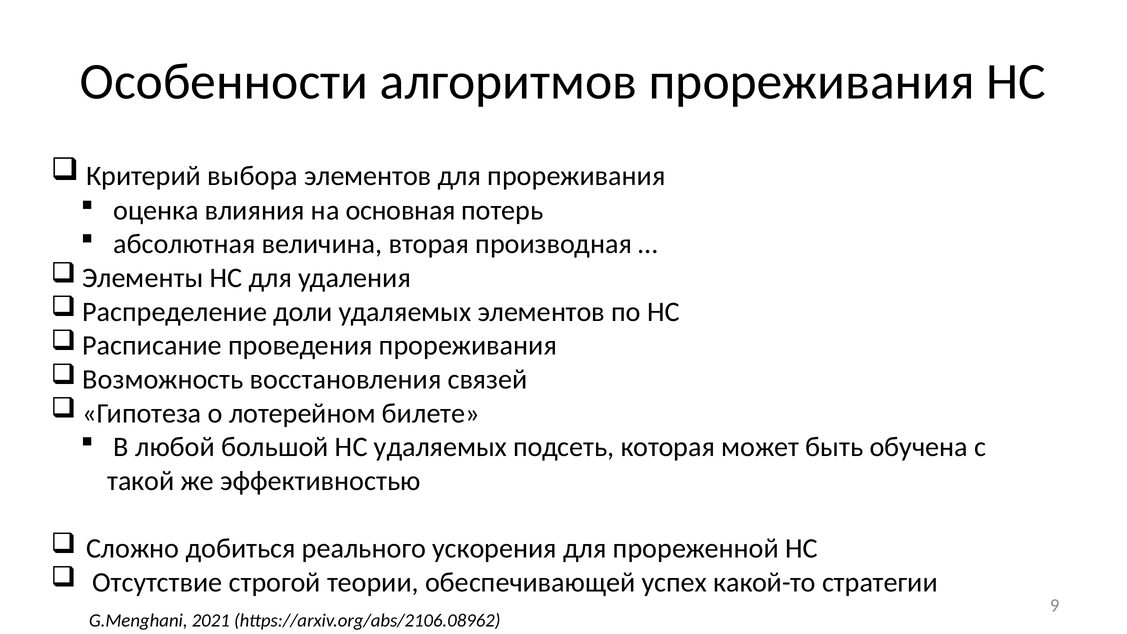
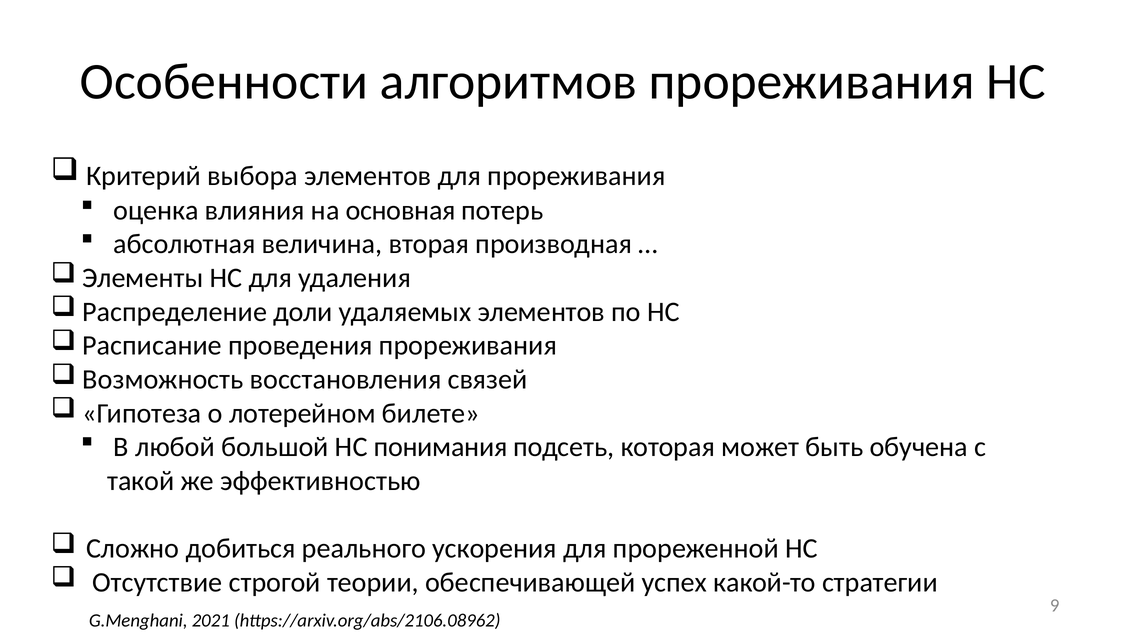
НС удаляемых: удаляемых -> понимания
